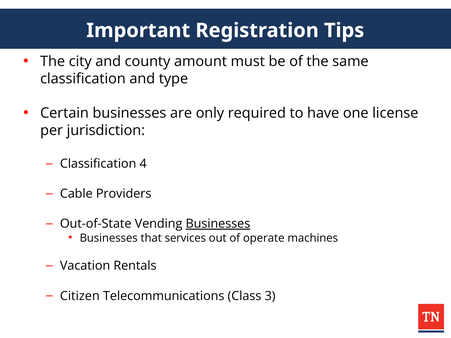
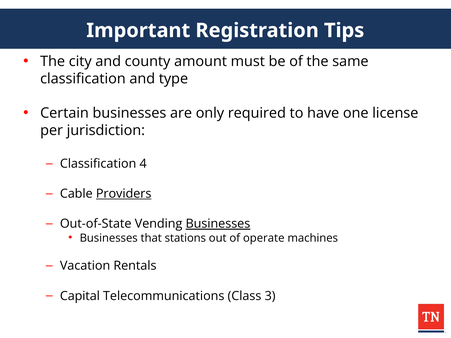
Providers underline: none -> present
services: services -> stations
Citizen: Citizen -> Capital
